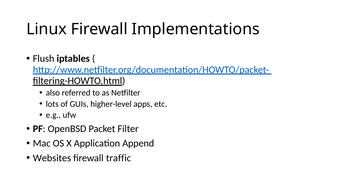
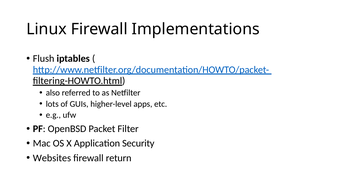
Append: Append -> Security
traffic: traffic -> return
